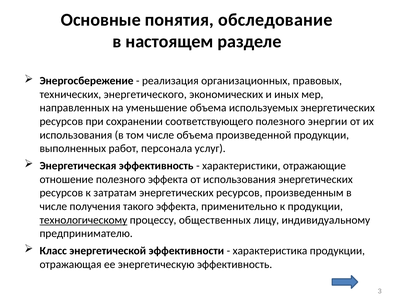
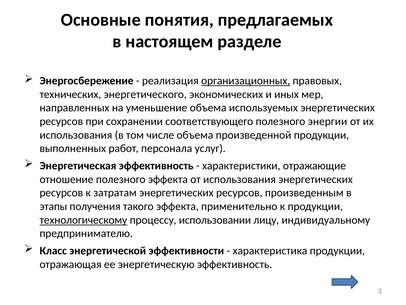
обследование: обследование -> предлагаемых
организационных underline: none -> present
числе at (53, 206): числе -> этапы
общественных: общественных -> использовании
